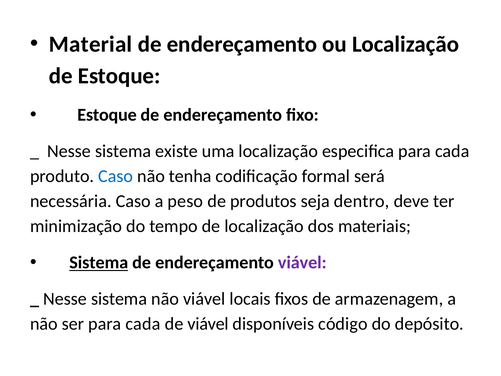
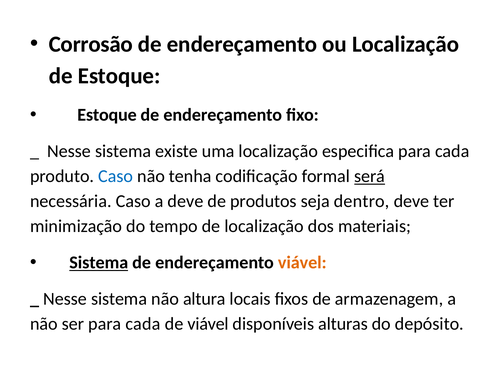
Material: Material -> Corrosão
será underline: none -> present
a peso: peso -> deve
viável at (302, 262) colour: purple -> orange
não viável: viável -> altura
código: código -> alturas
